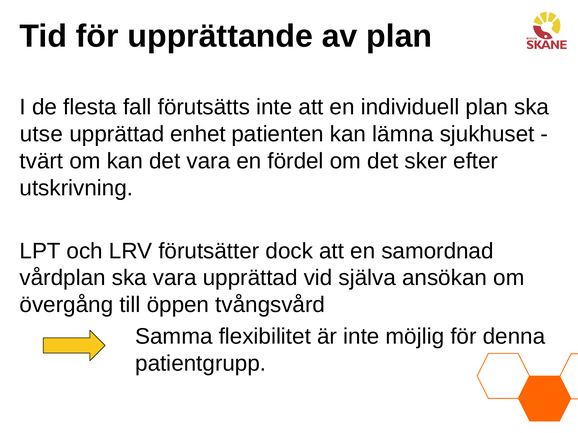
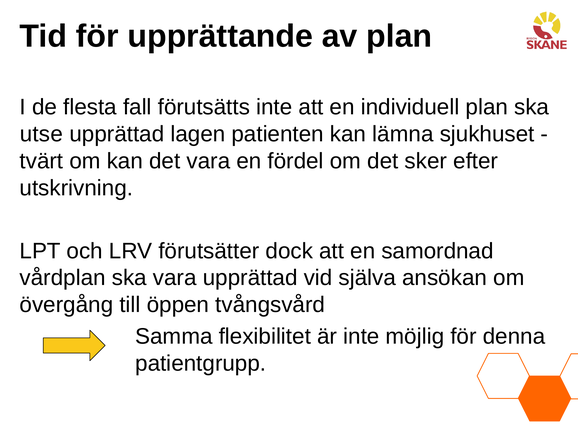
enhet: enhet -> lagen
